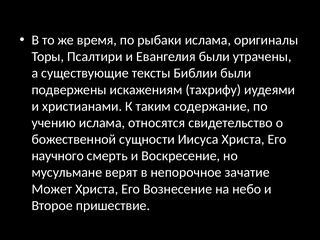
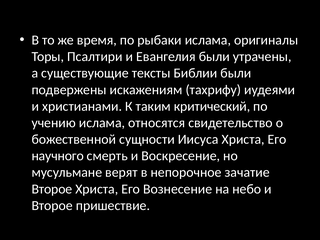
содержание: содержание -> критический
Может at (52, 189): Может -> Второе
